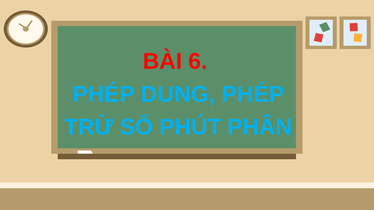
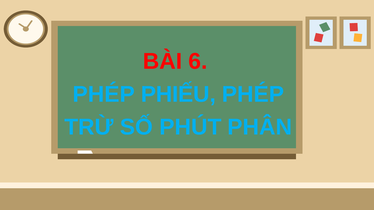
DUNG: DUNG -> PHIẾU
